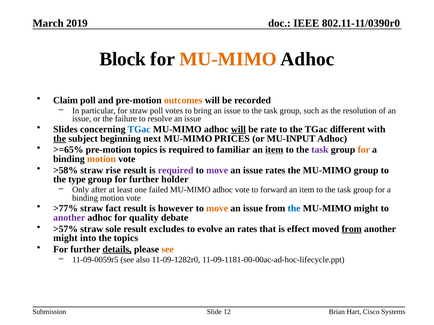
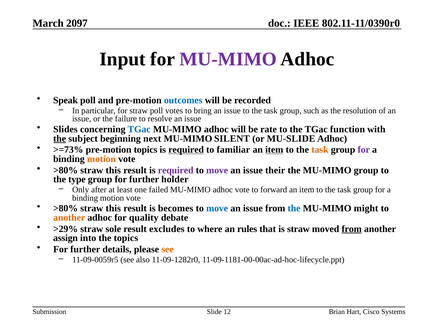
2019: 2019 -> 2097
Block: Block -> Input
MU-MIMO at (228, 59) colour: orange -> purple
Claim: Claim -> Speak
outcomes colour: orange -> blue
will at (238, 130) underline: present -> none
different: different -> function
PRICES: PRICES -> SILENT
MU-INPUT: MU-INPUT -> MU-SLIDE
>=65%: >=65% -> >=73%
required at (186, 150) underline: none -> present
task at (320, 150) colour: purple -> orange
for at (364, 150) colour: orange -> purple
>58% at (66, 170): >58% -> >80%
rise at (113, 170): rise -> this
issue rates: rates -> their
>77% at (66, 209): >77% -> >80%
fact at (113, 209): fact -> this
however: however -> becomes
move at (217, 209) colour: orange -> blue
another at (69, 218) colour: purple -> orange
>57%: >57% -> >29%
evolve: evolve -> where
an rates: rates -> rules
is effect: effect -> straw
might at (65, 238): might -> assign
details underline: present -> none
